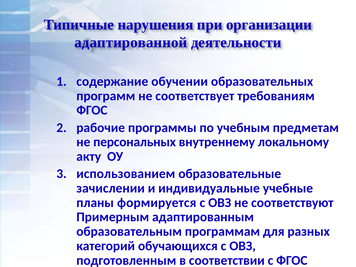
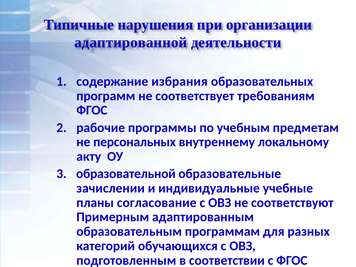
обучении: обучении -> избрания
использованием: использованием -> образовательной
формируется: формируется -> согласование
